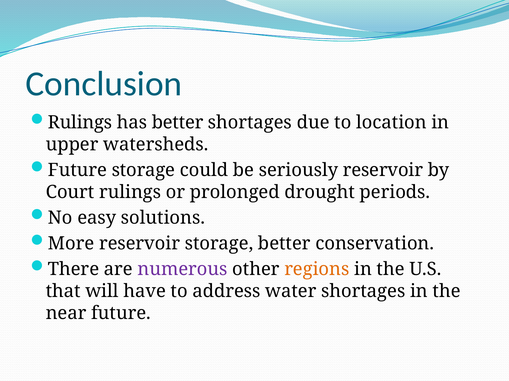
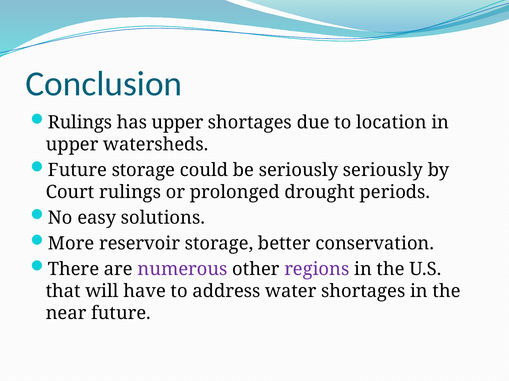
has better: better -> upper
seriously reservoir: reservoir -> seriously
regions colour: orange -> purple
